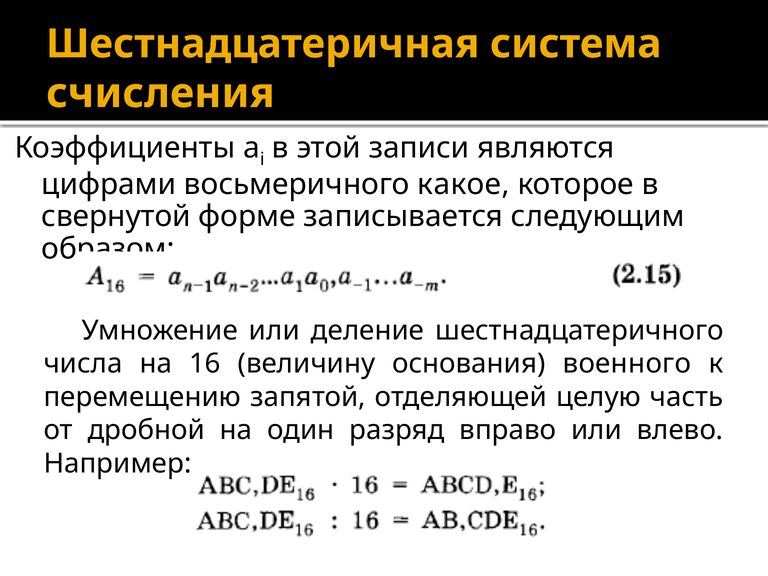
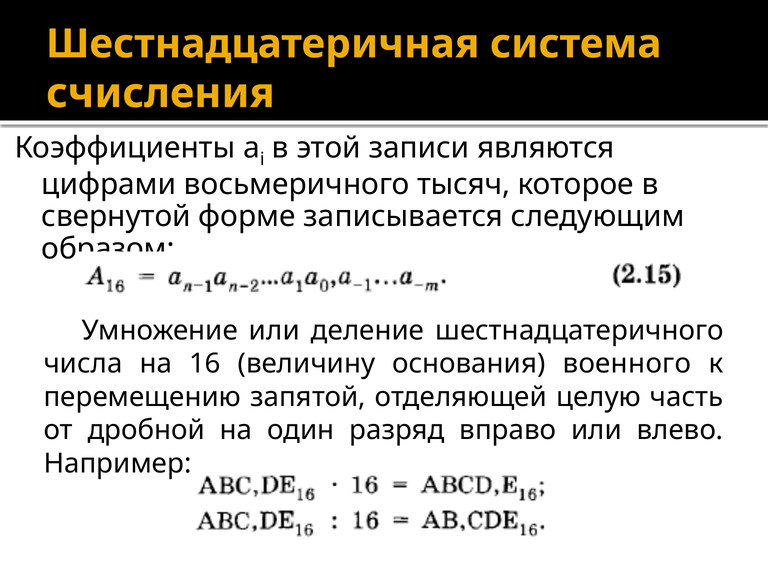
какое: какое -> тысяч
